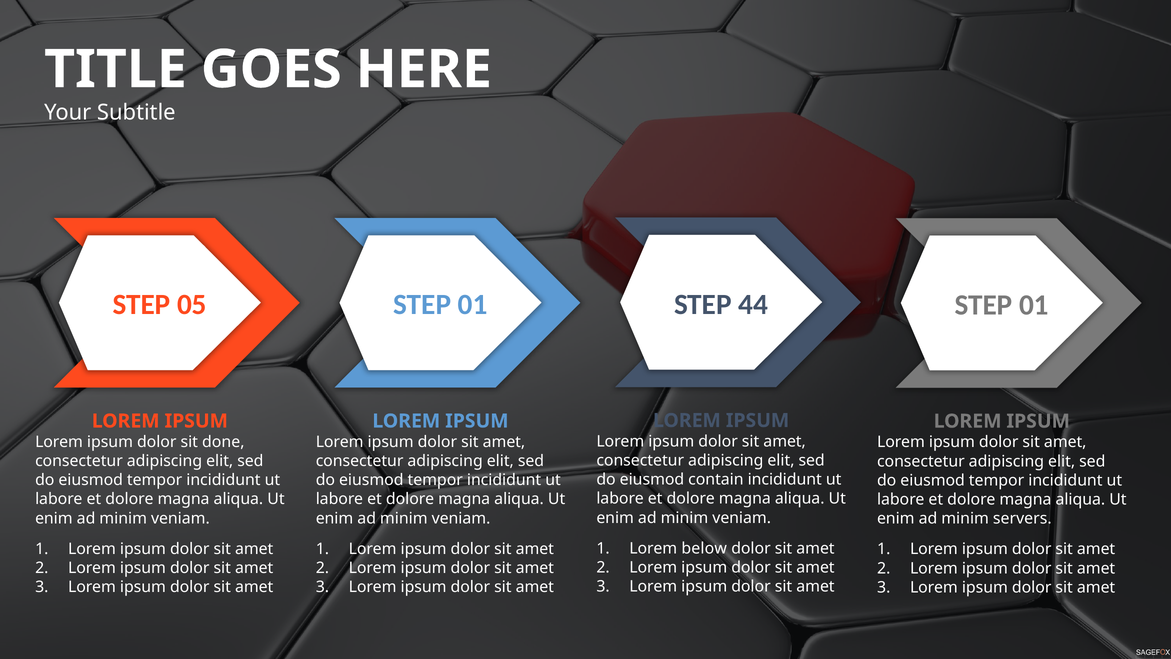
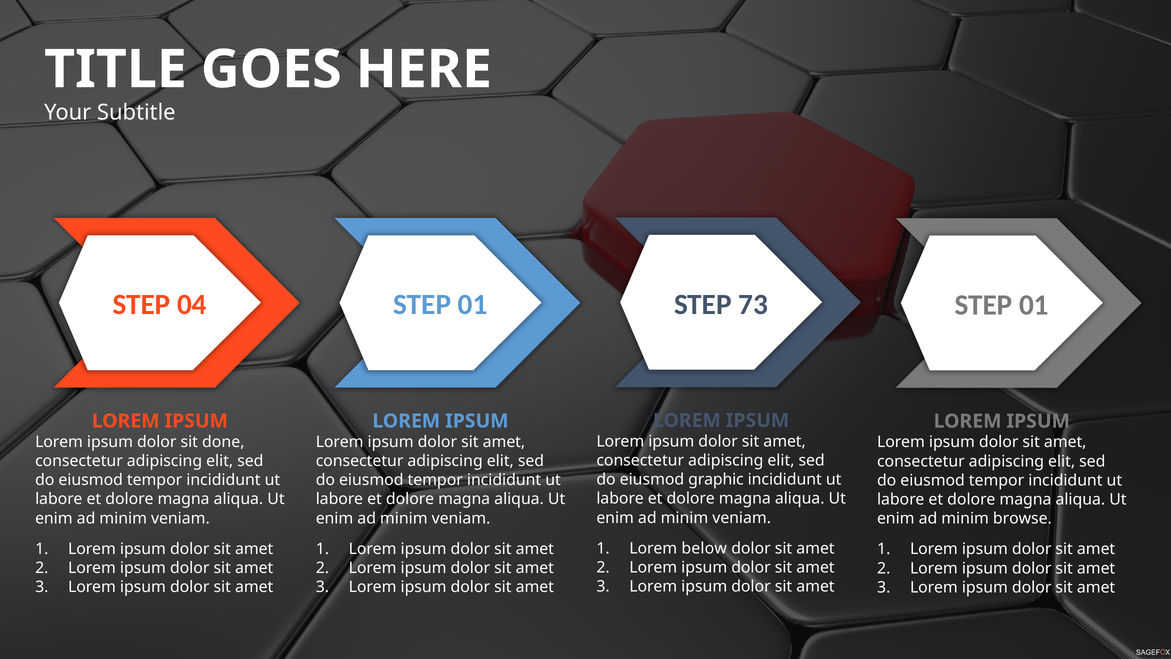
44: 44 -> 73
05: 05 -> 04
contain: contain -> graphic
servers: servers -> browse
